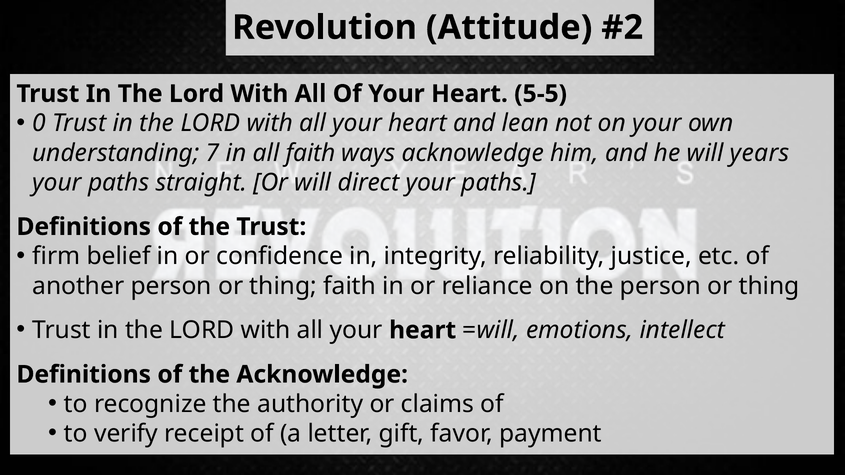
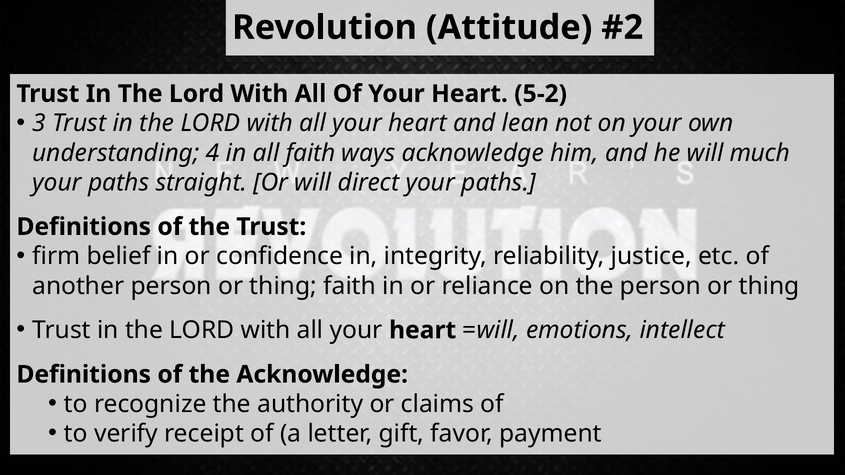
5-5: 5-5 -> 5-2
0: 0 -> 3
7: 7 -> 4
years: years -> much
